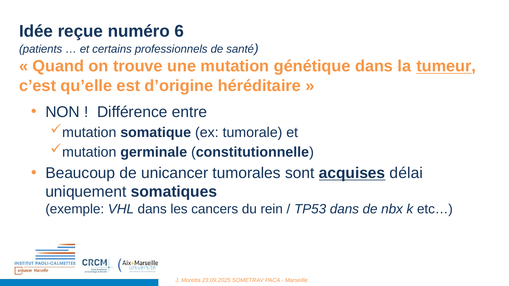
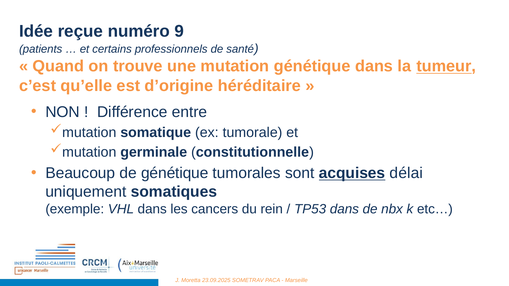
6: 6 -> 9
de unicancer: unicancer -> génétique
